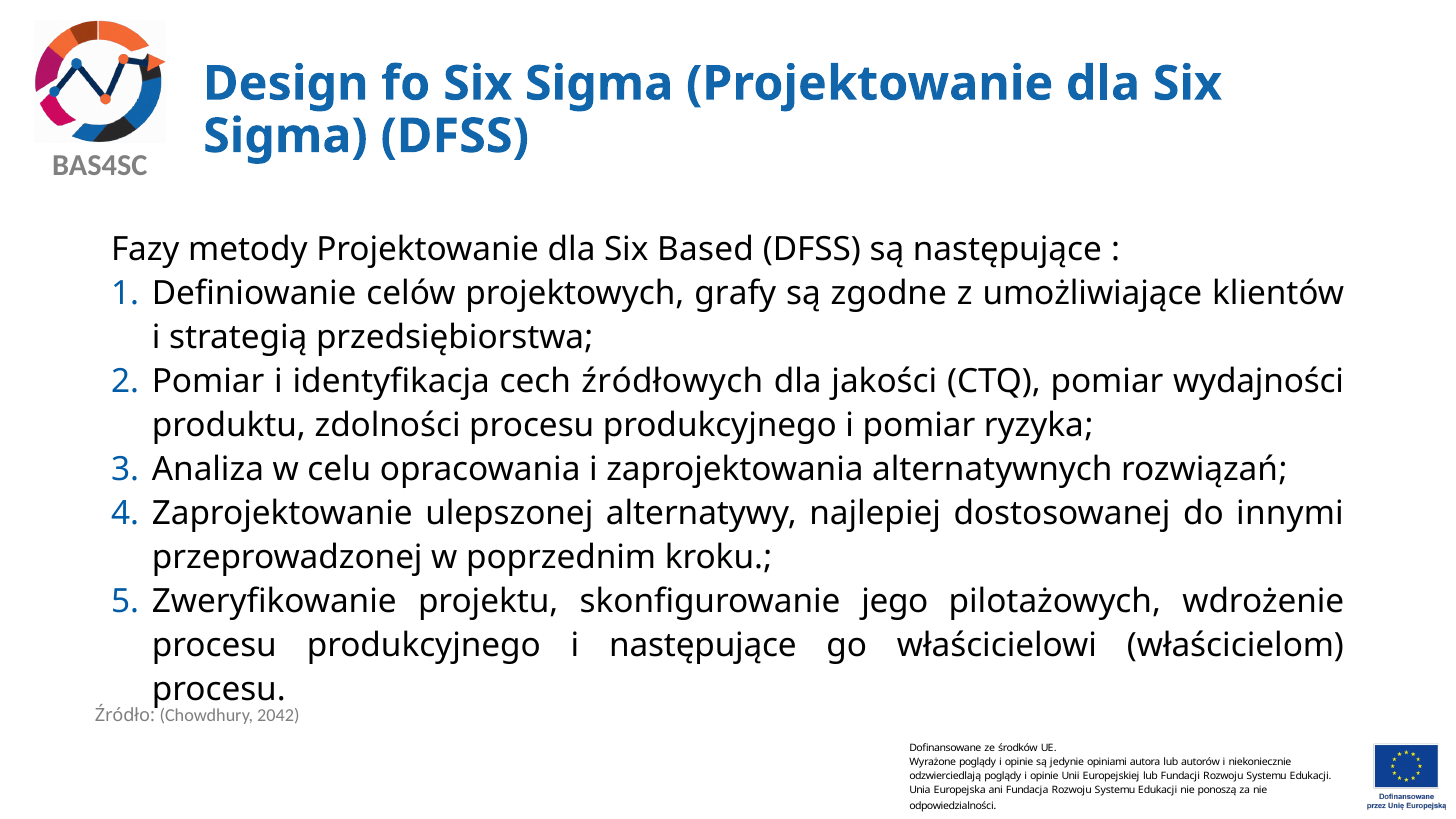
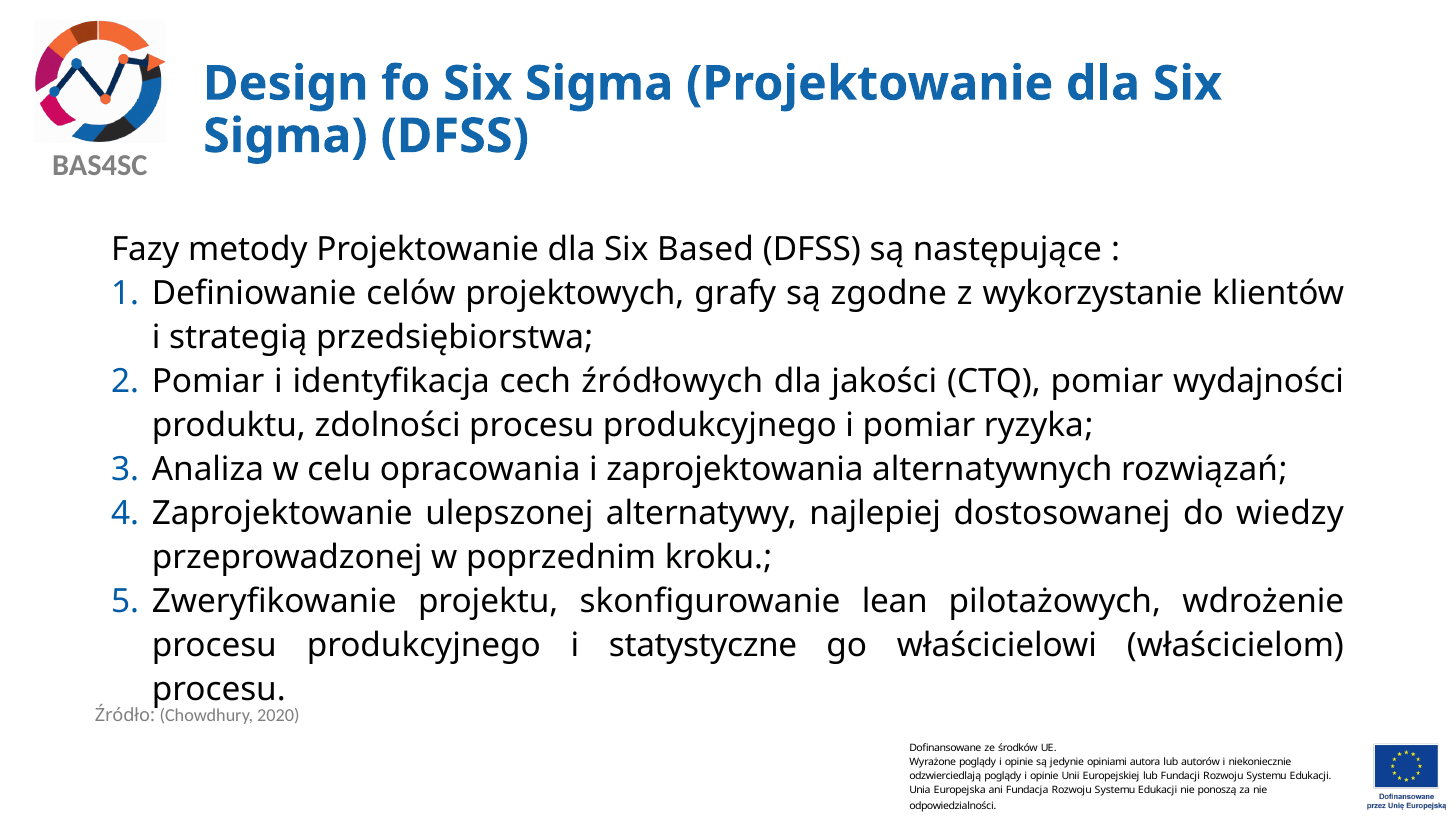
umożliwiające: umożliwiające -> wykorzystanie
innymi: innymi -> wiedzy
jego: jego -> lean
i następujące: następujące -> statystyczne
2042: 2042 -> 2020
